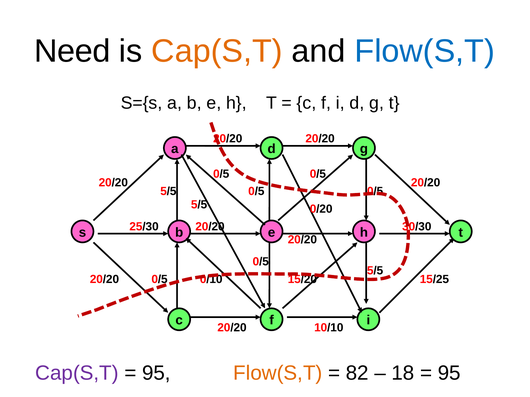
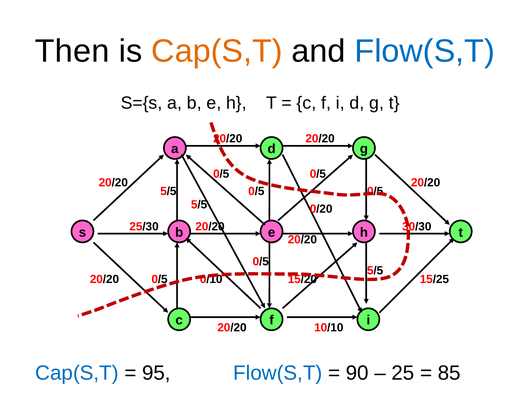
Need: Need -> Then
Cap(S,T at (77, 374) colour: purple -> blue
Flow(S,T at (278, 374) colour: orange -> blue
82: 82 -> 90
18: 18 -> 25
95 at (449, 374): 95 -> 85
